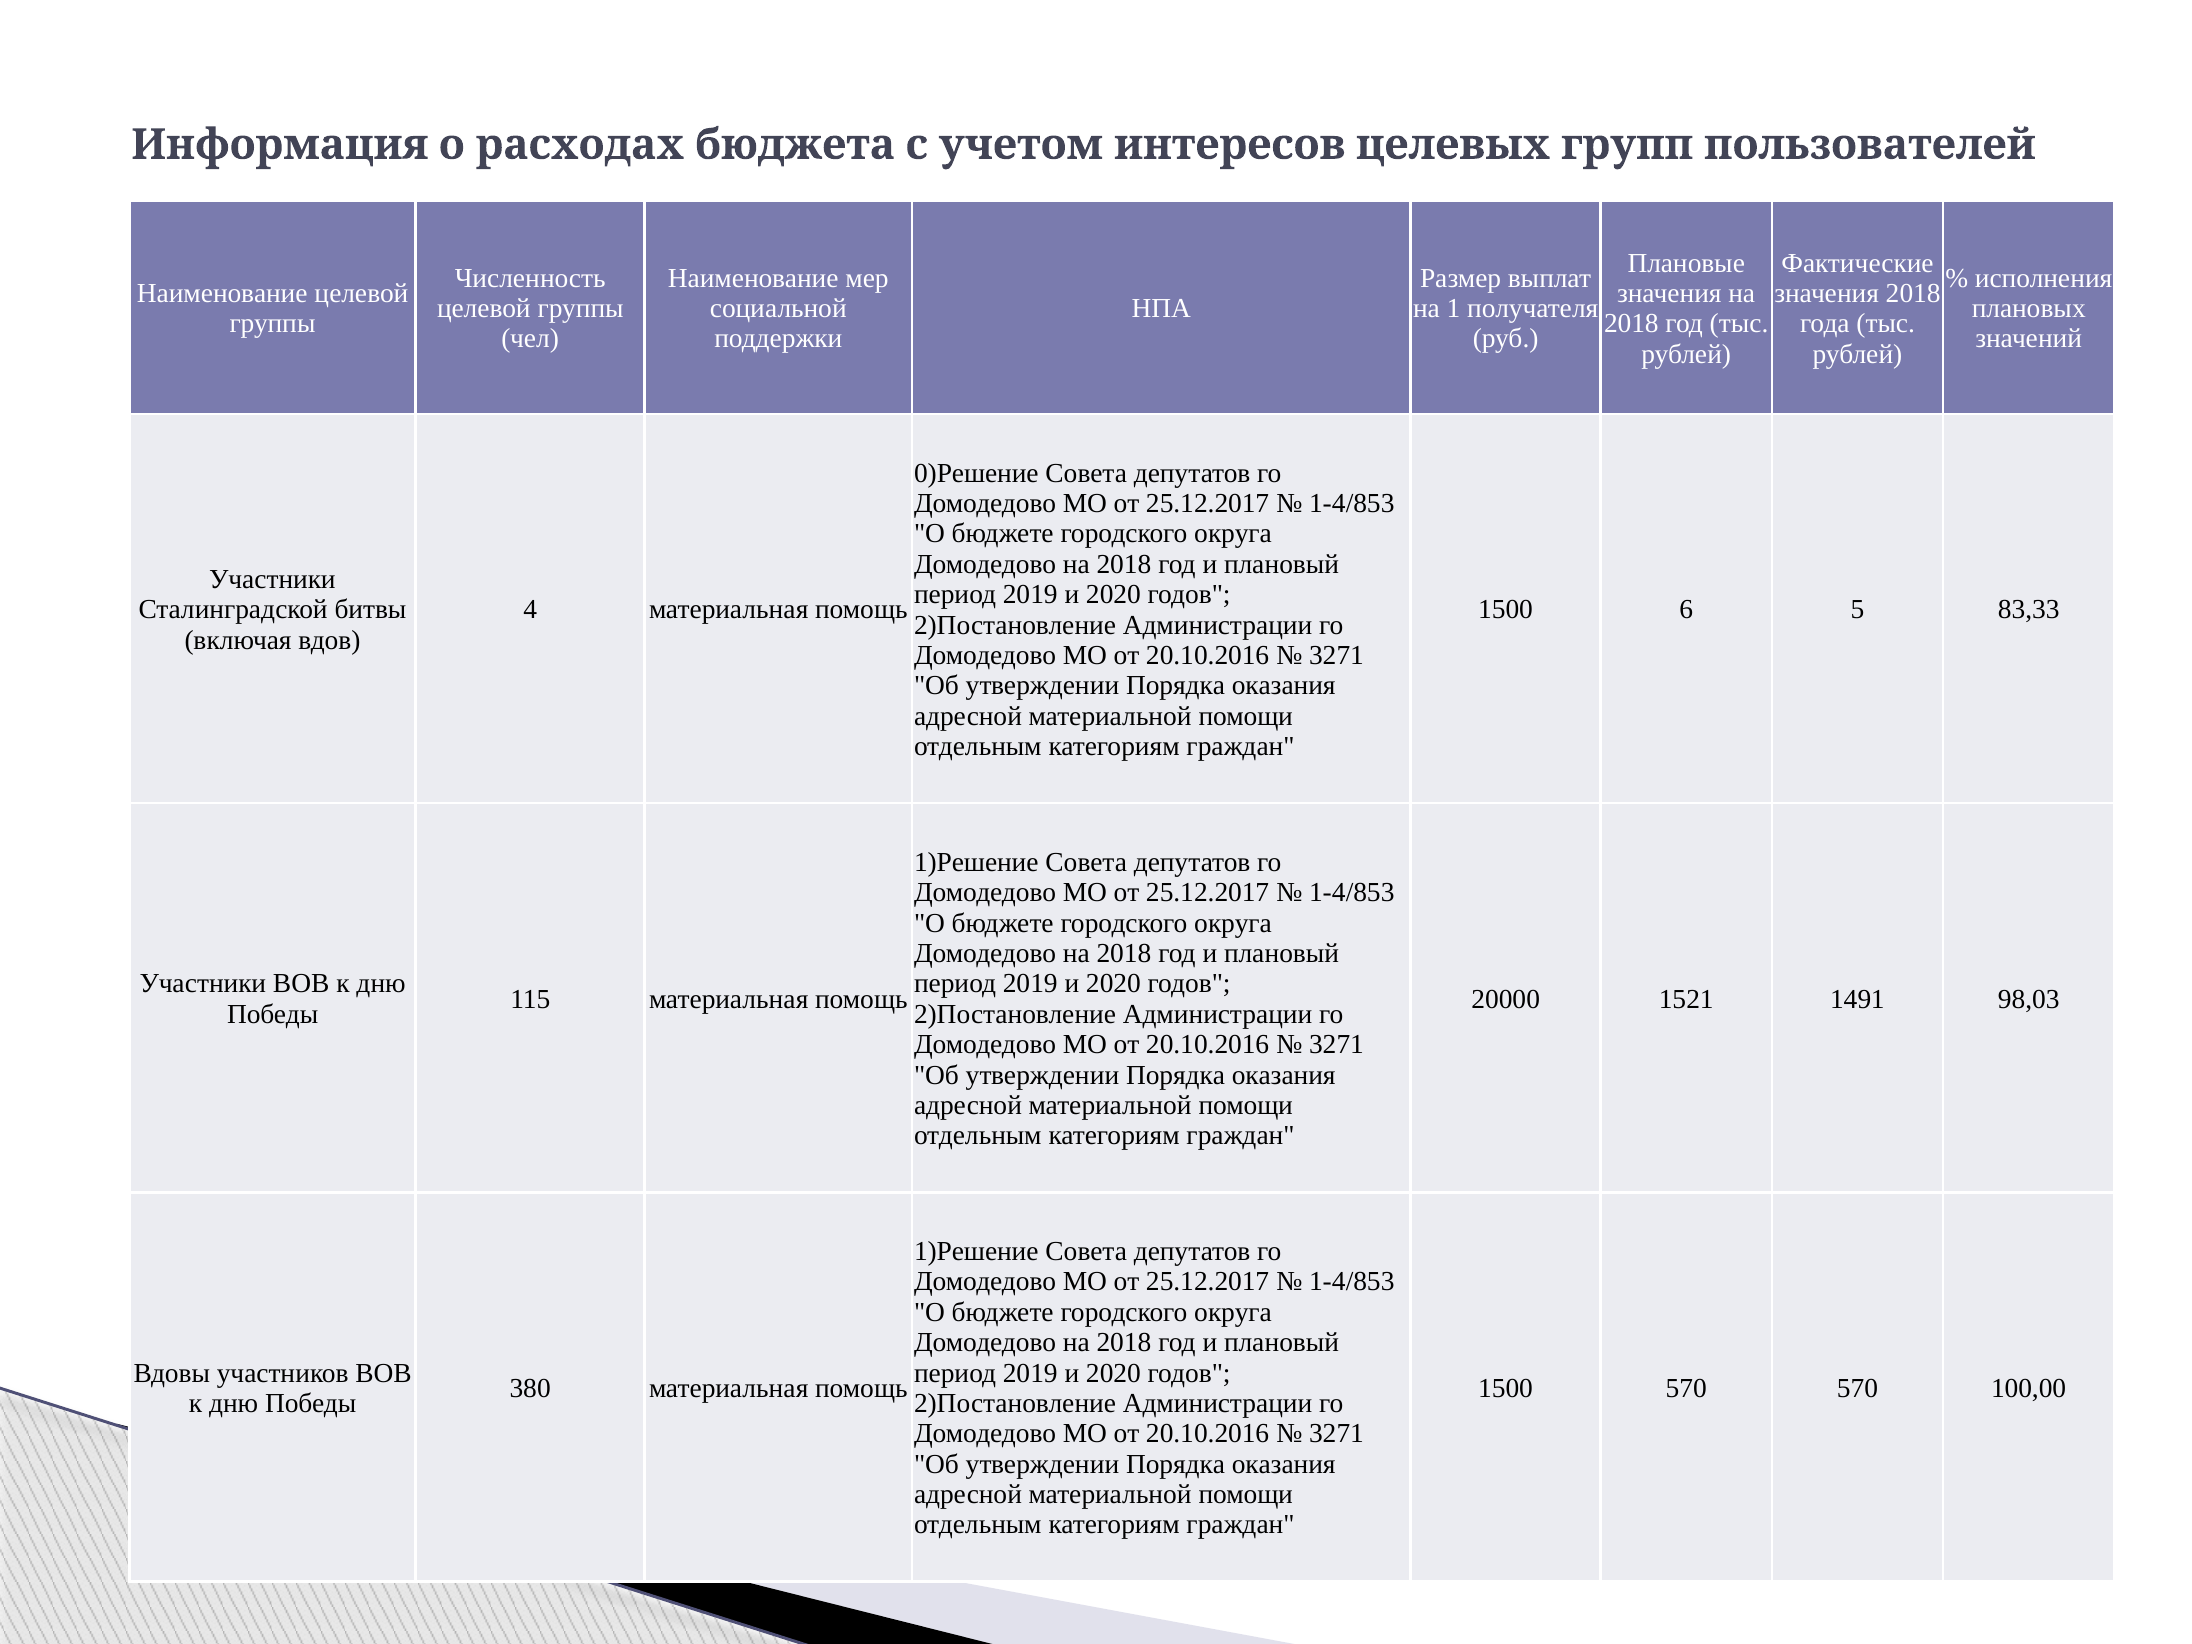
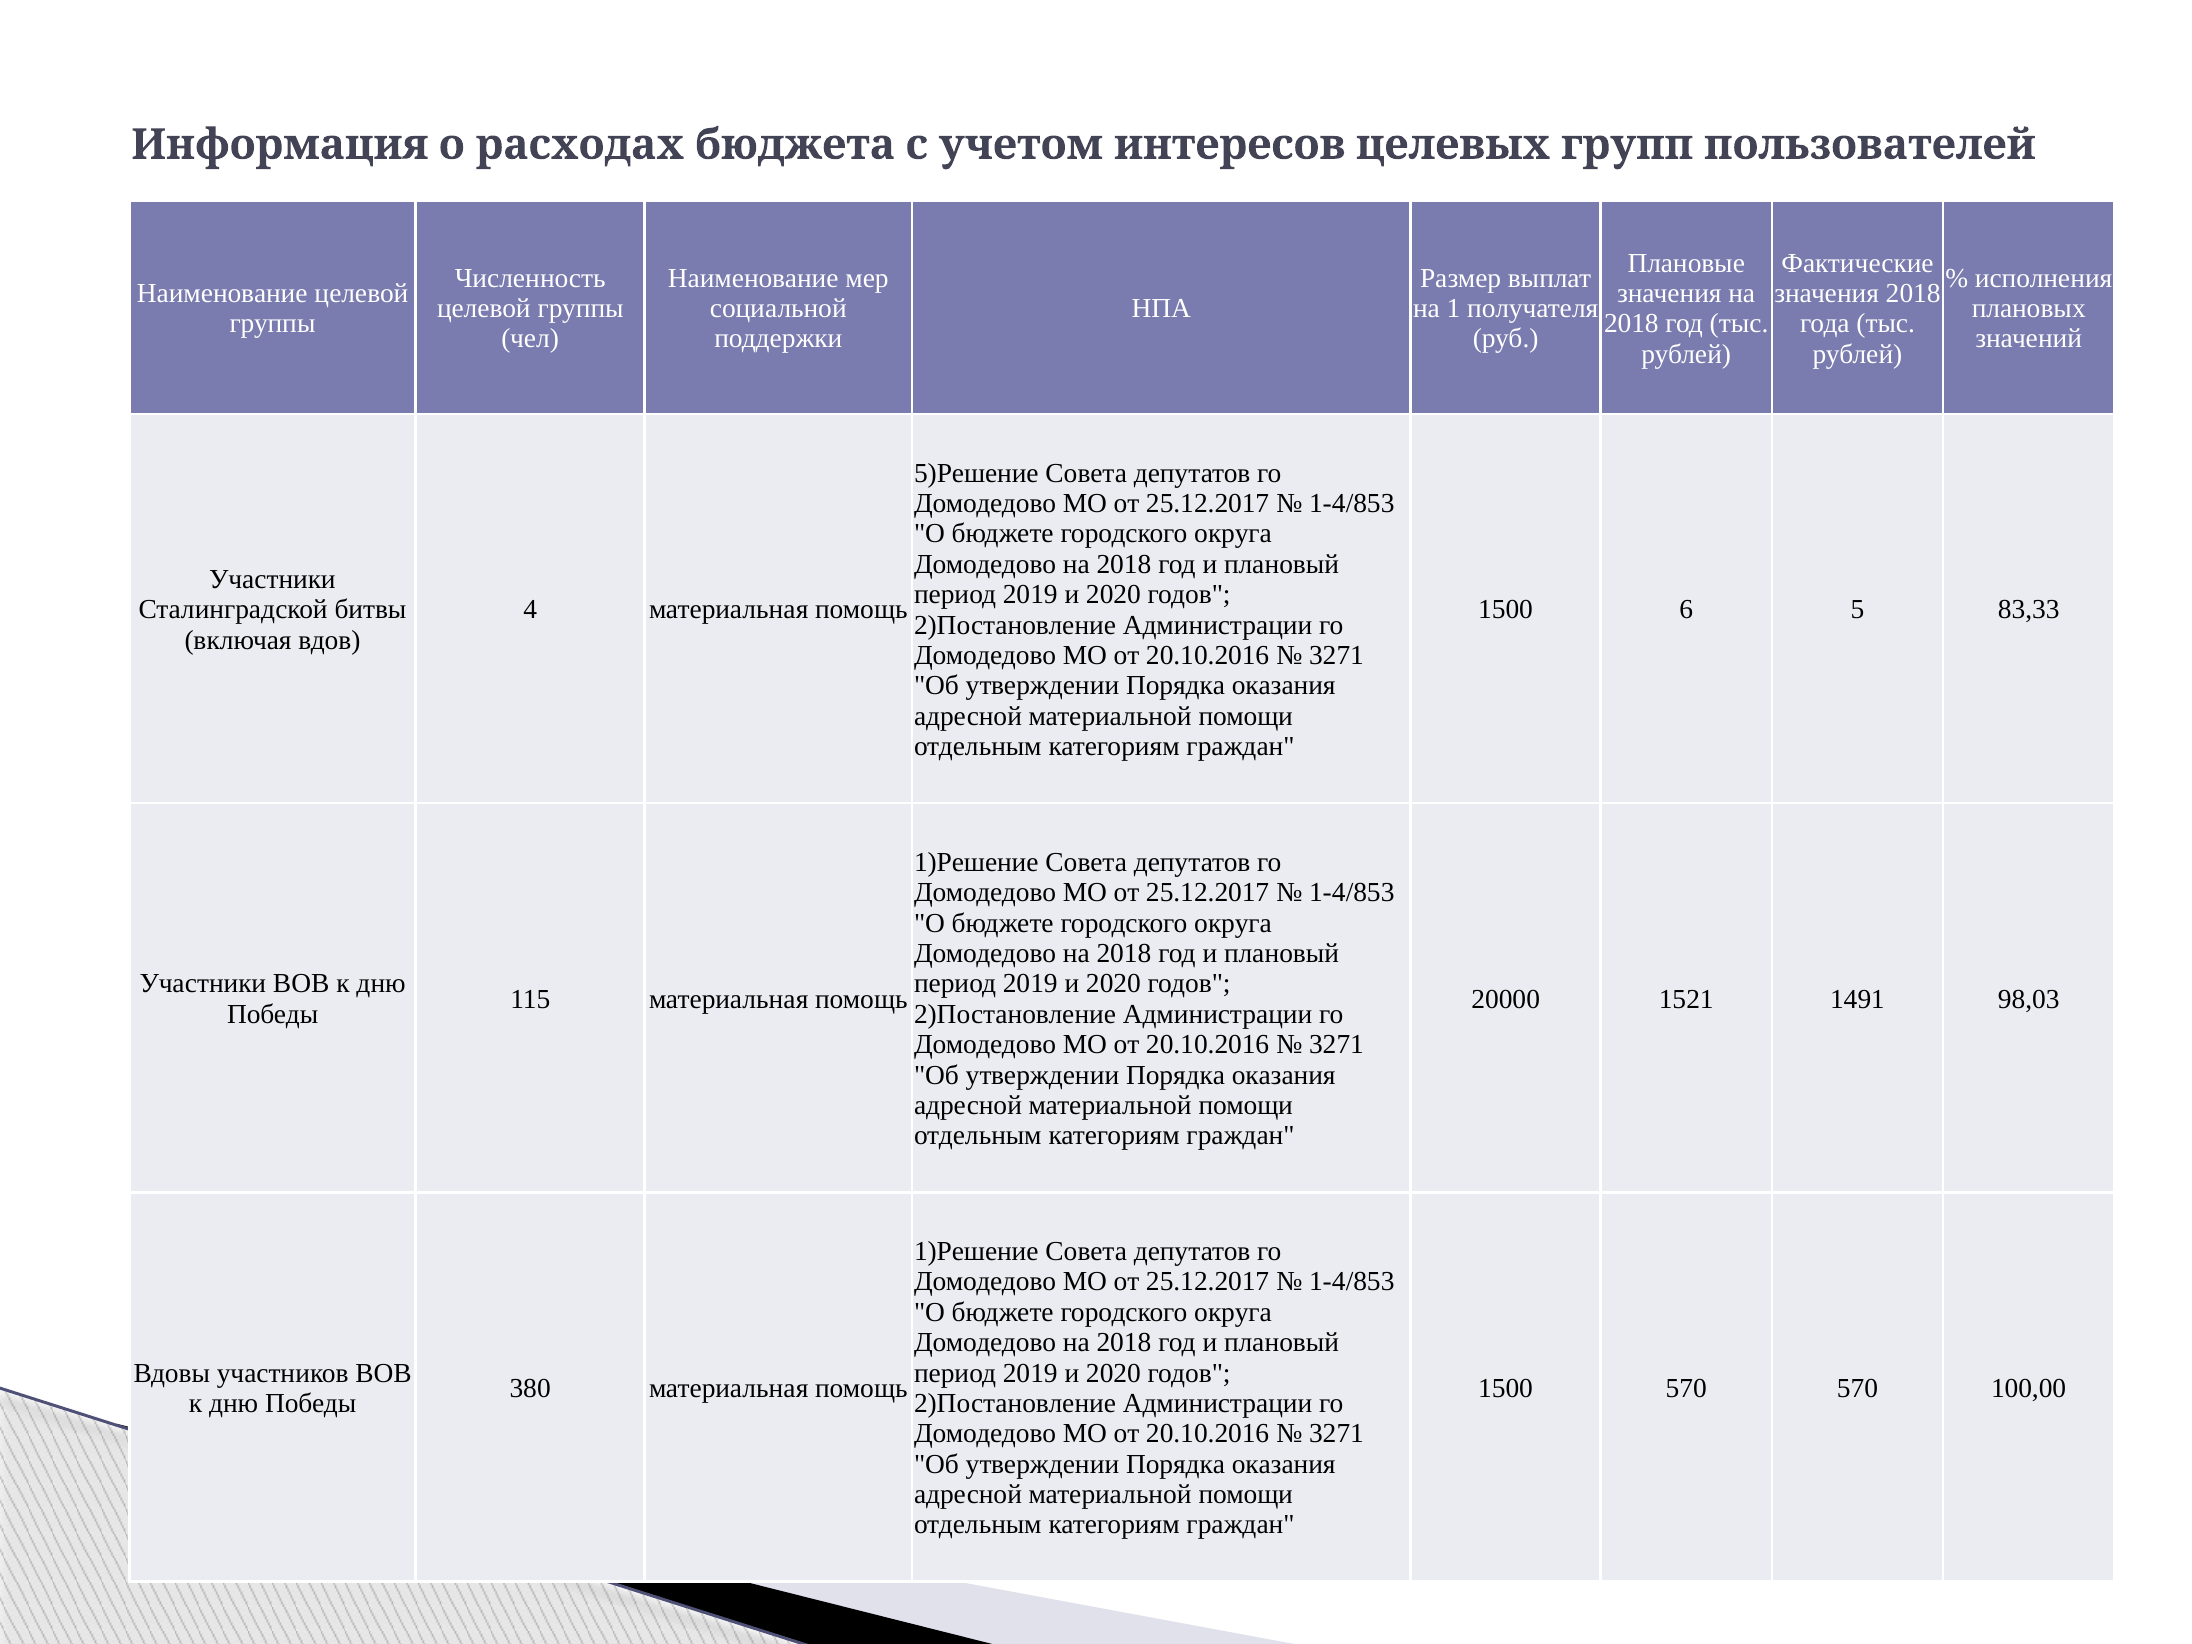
0)Решение: 0)Решение -> 5)Решение
